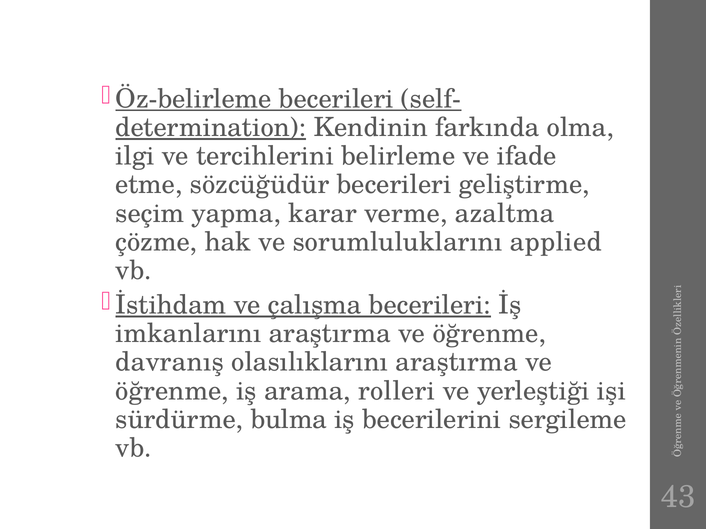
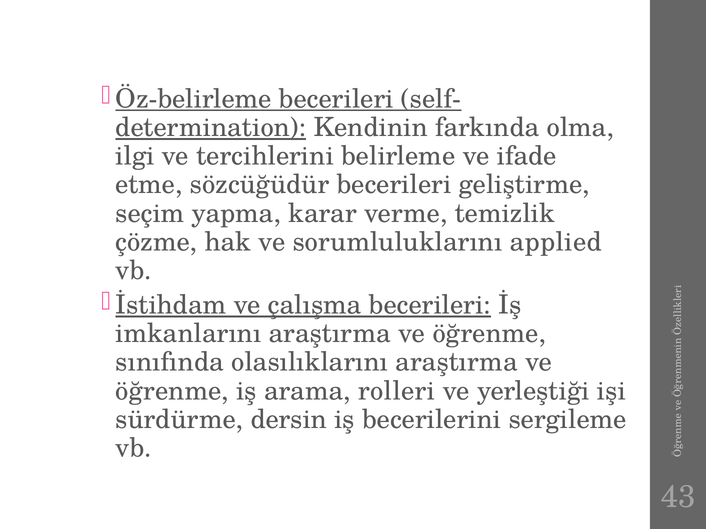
azaltma: azaltma -> temizlik
davranış: davranış -> sınıfında
bulma: bulma -> dersin
